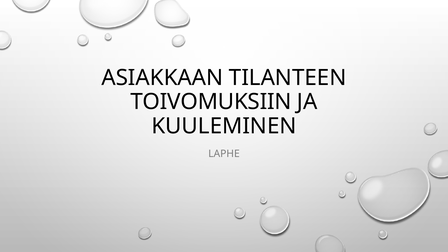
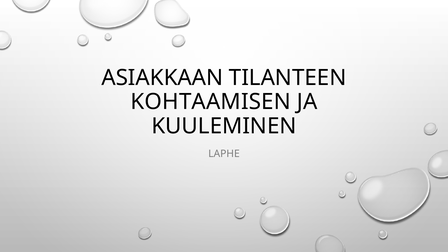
TOIVOMUKSIIN: TOIVOMUKSIIN -> KOHTAAMISEN
